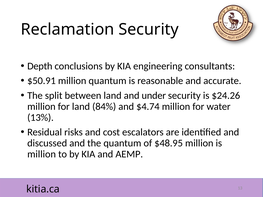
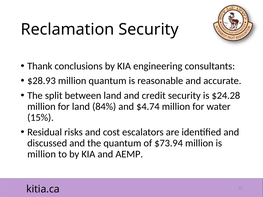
Depth: Depth -> Thank
$50.91: $50.91 -> $28.93
under: under -> credit
$24.26: $24.26 -> $24.28
13%: 13% -> 15%
$48.95: $48.95 -> $73.94
